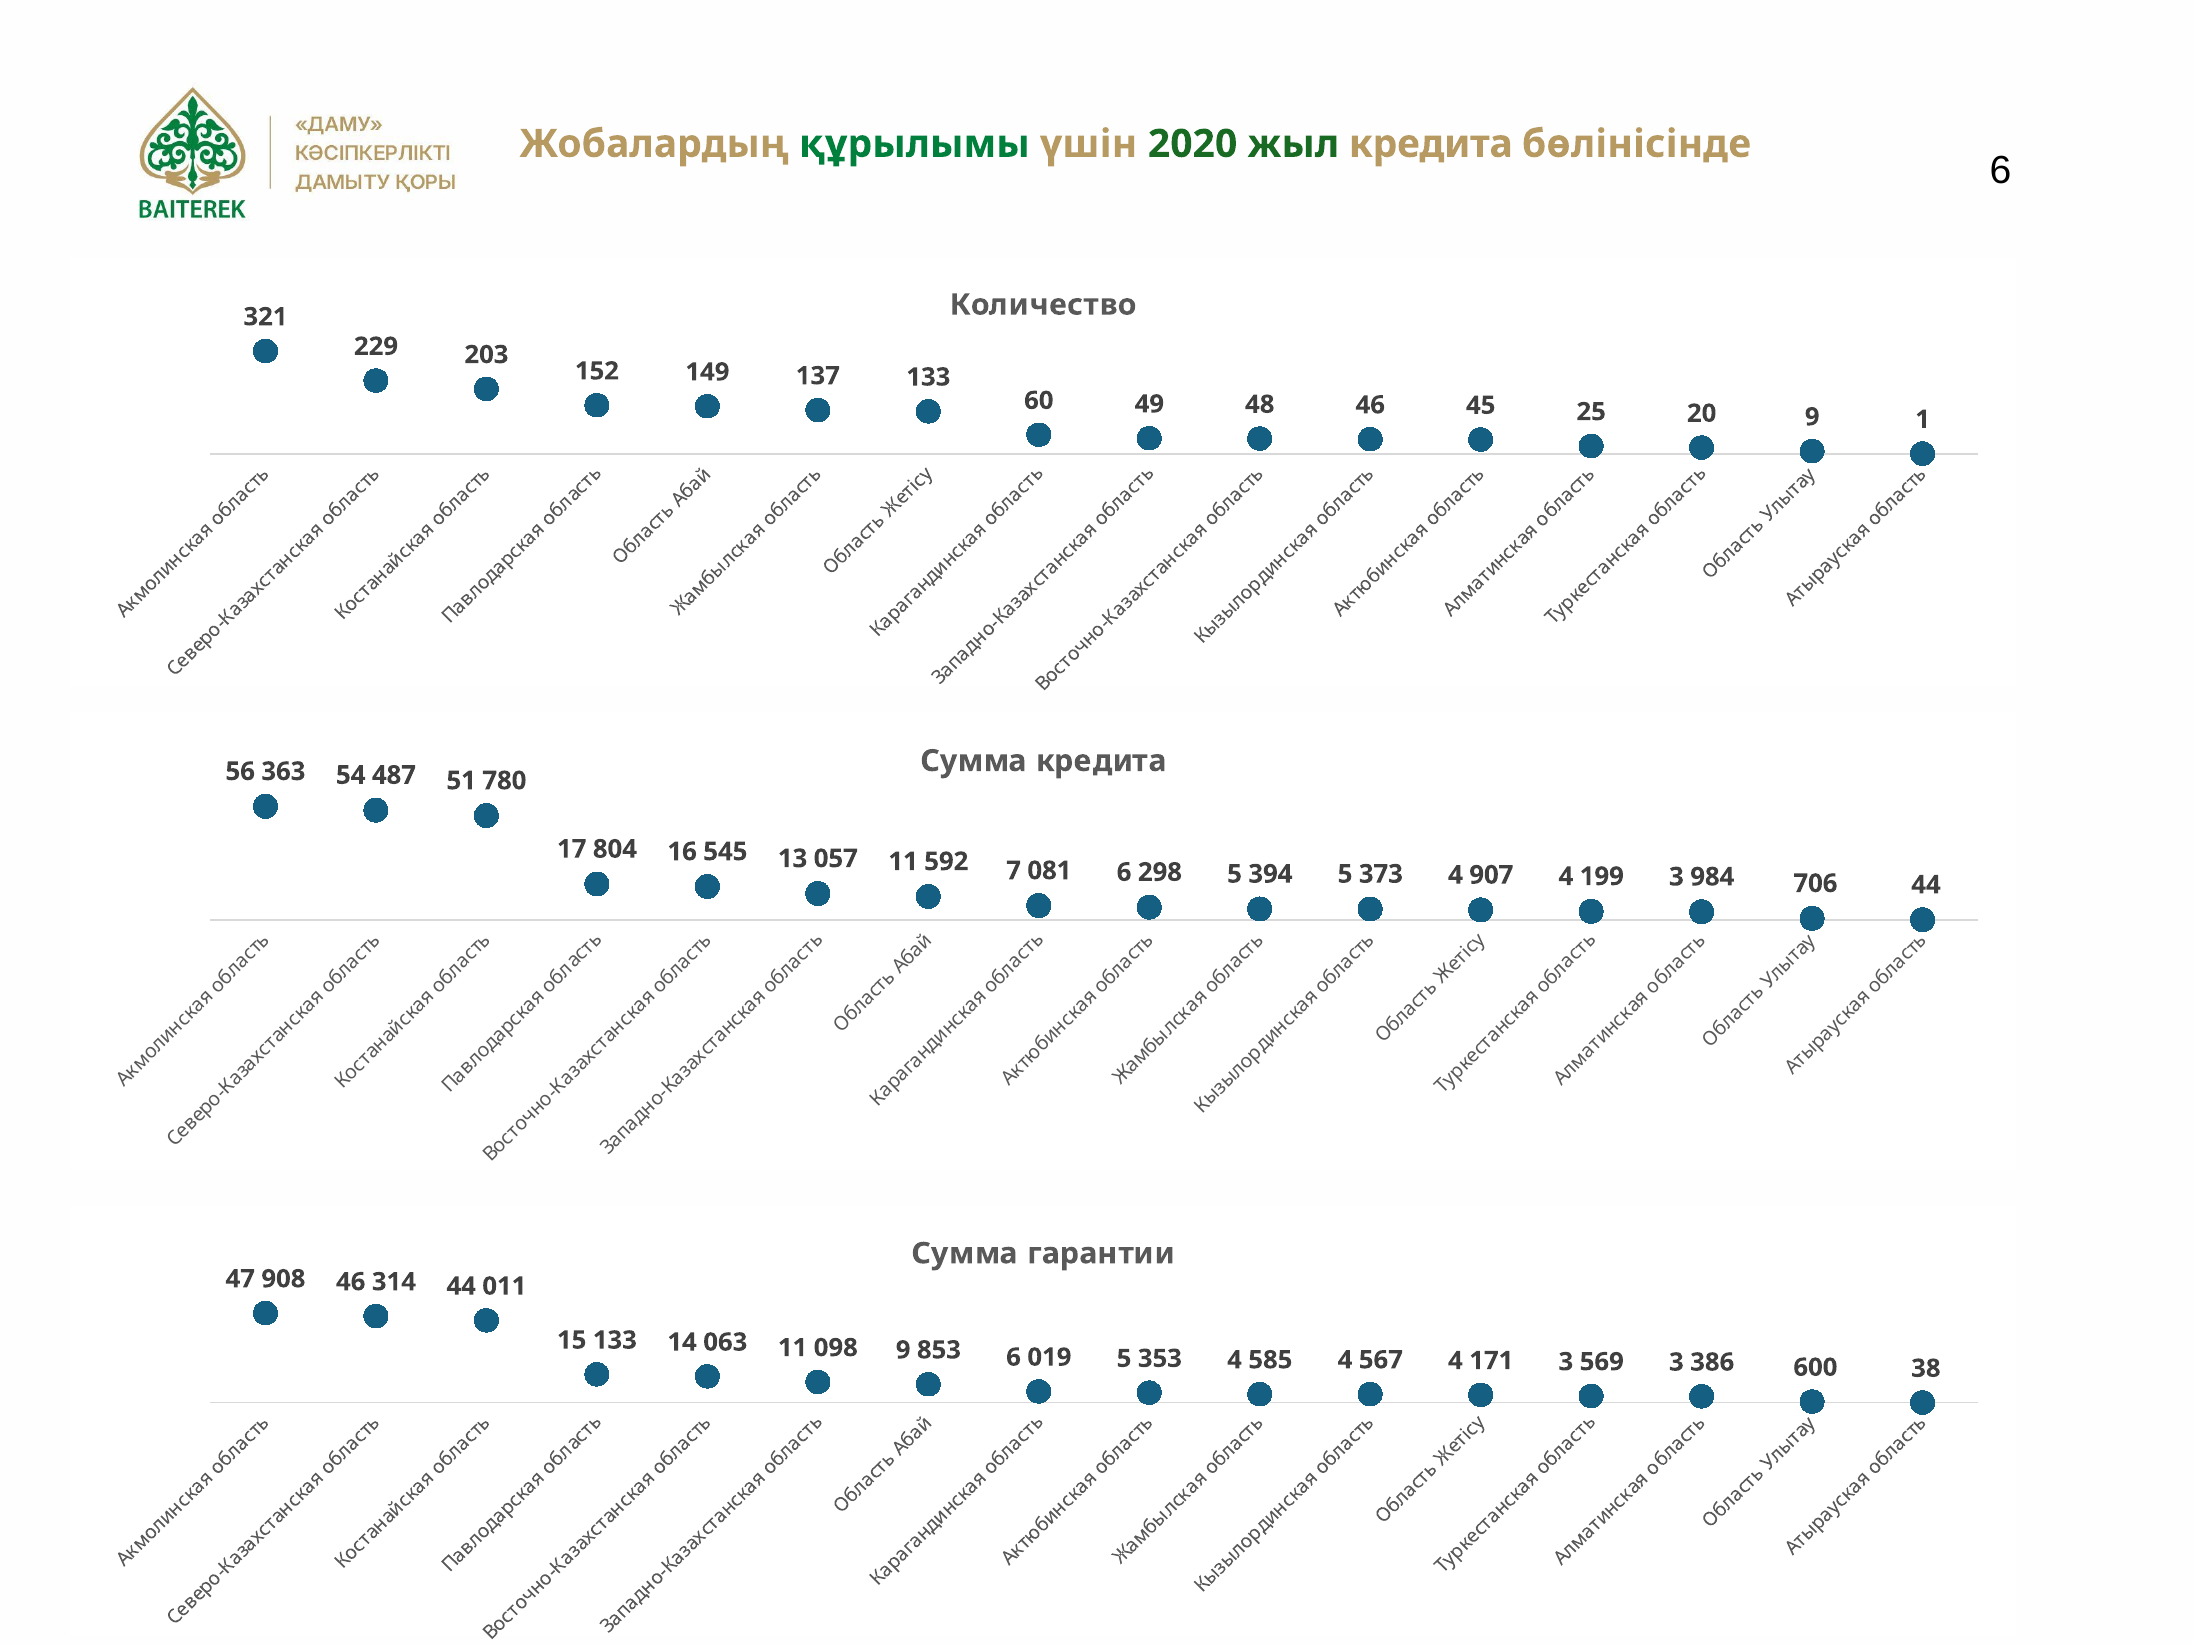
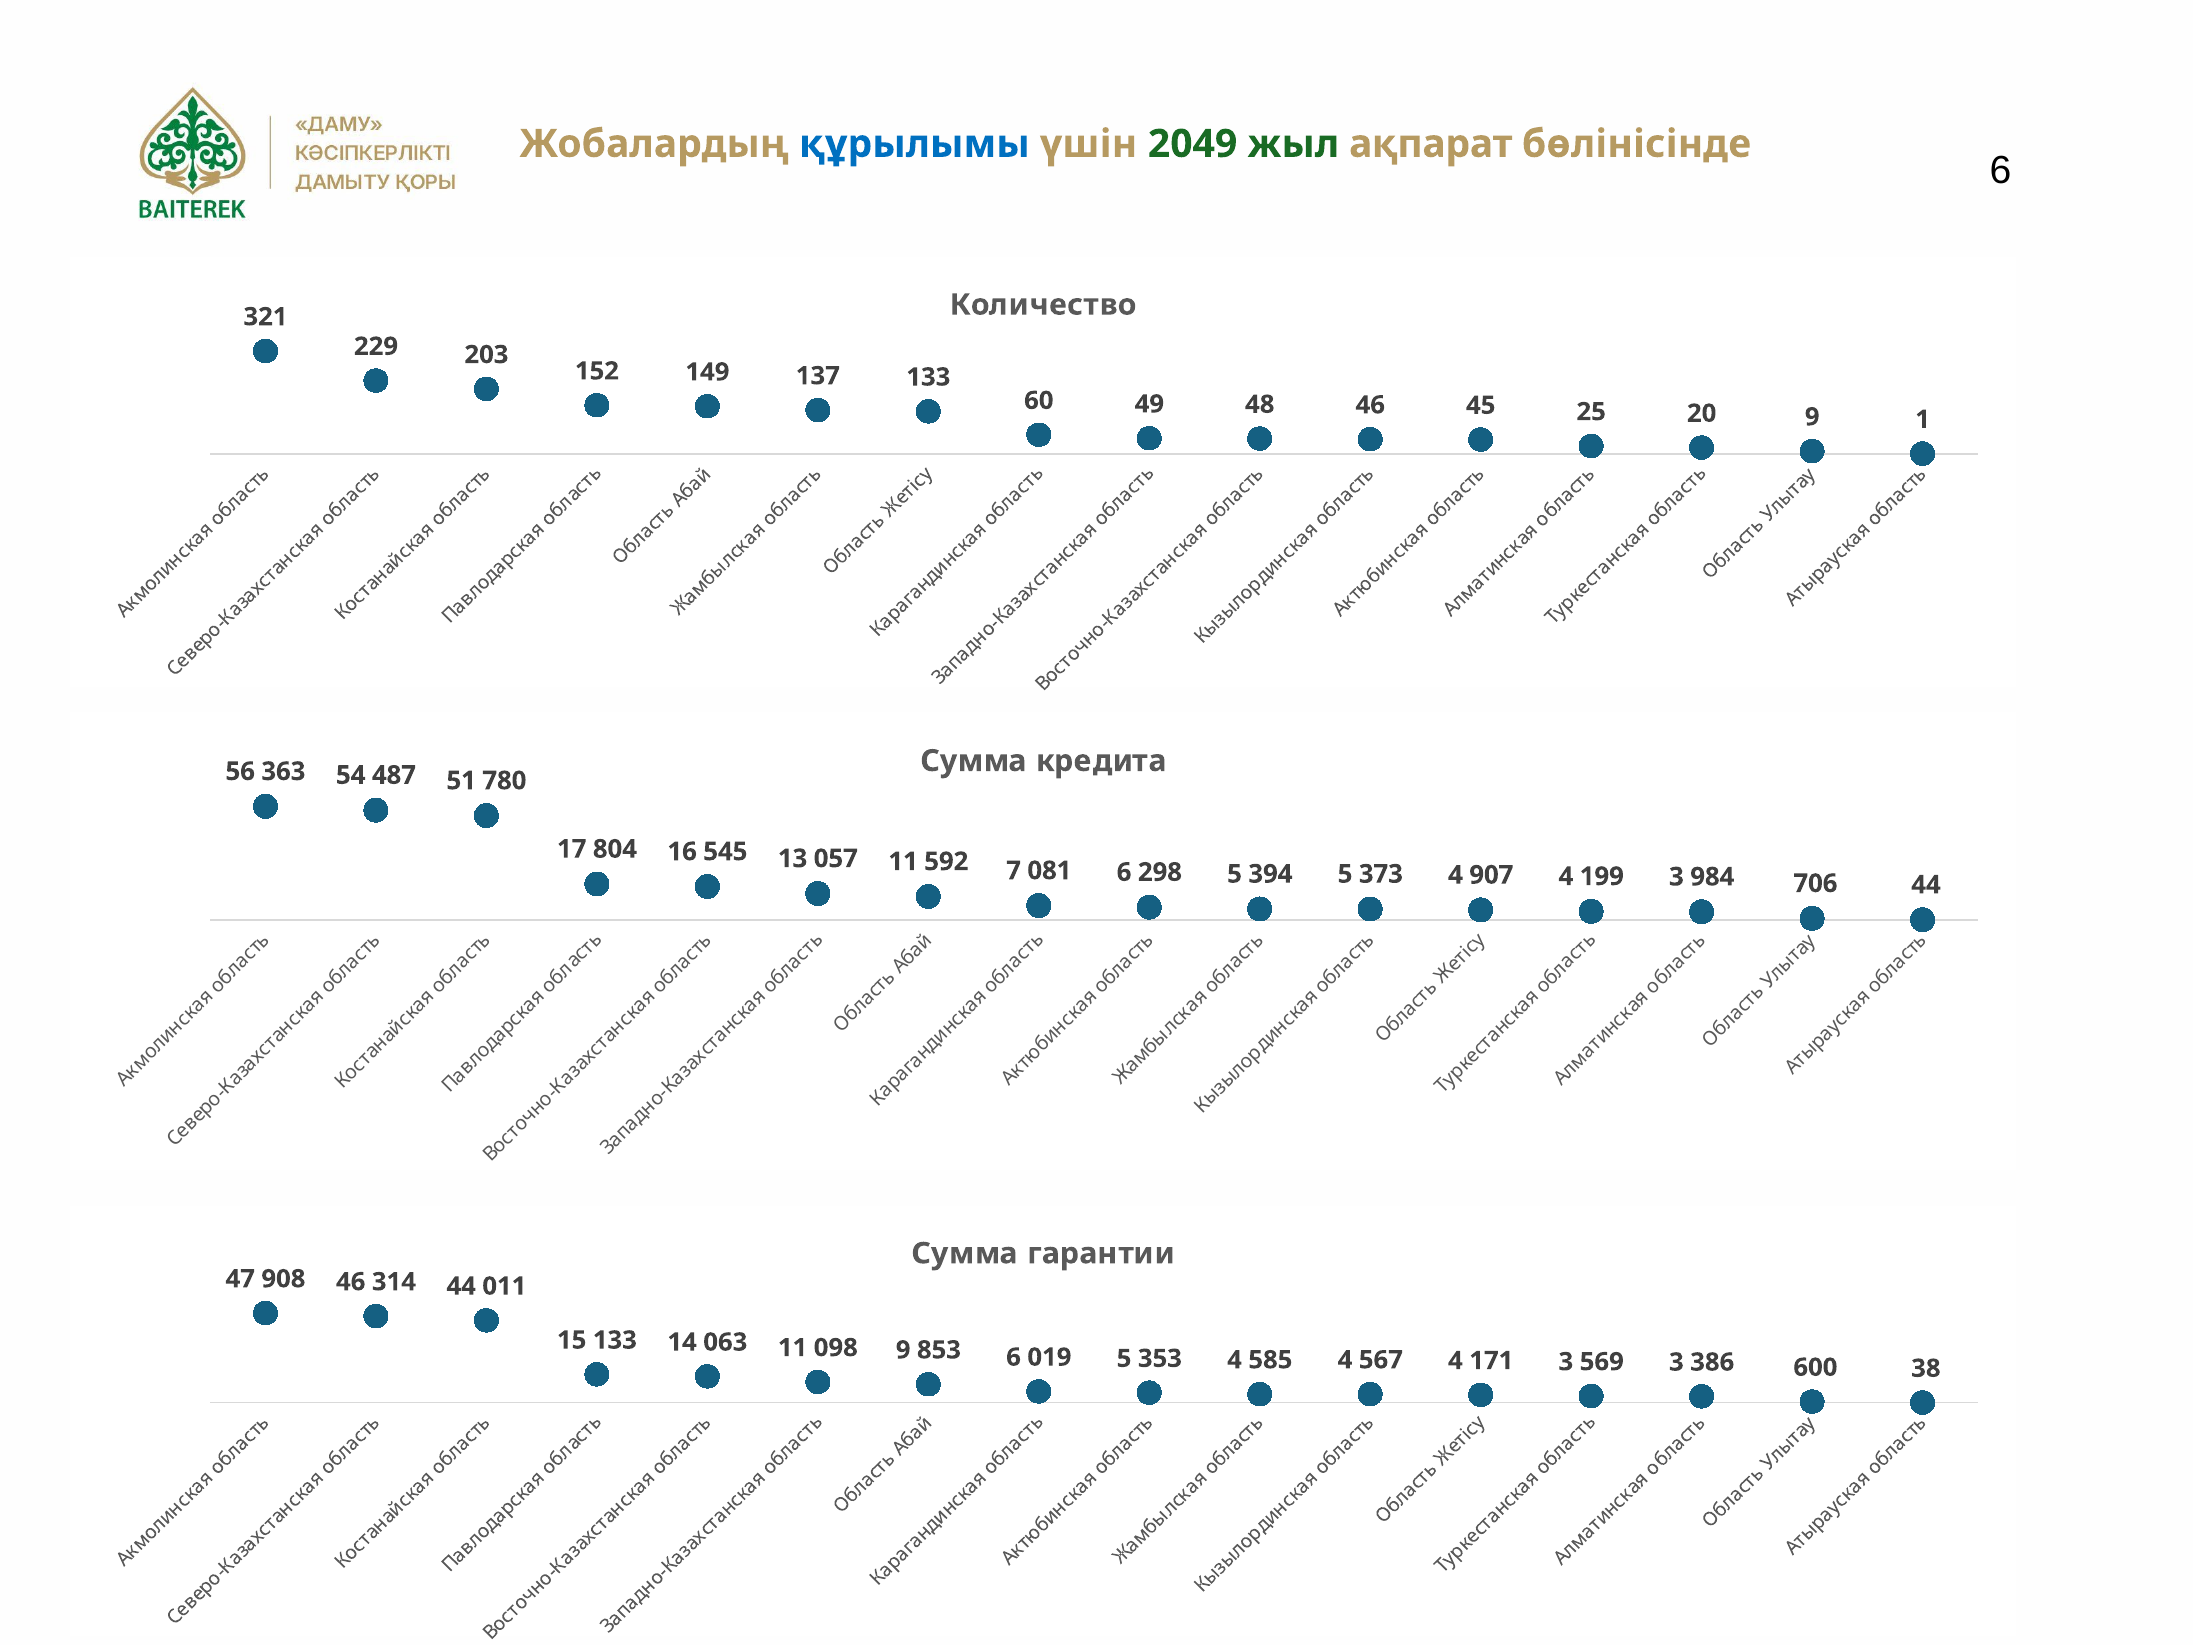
құрылымы colour: green -> blue
2020: 2020 -> 2049
жыл кредита: кредита -> ақпарат
